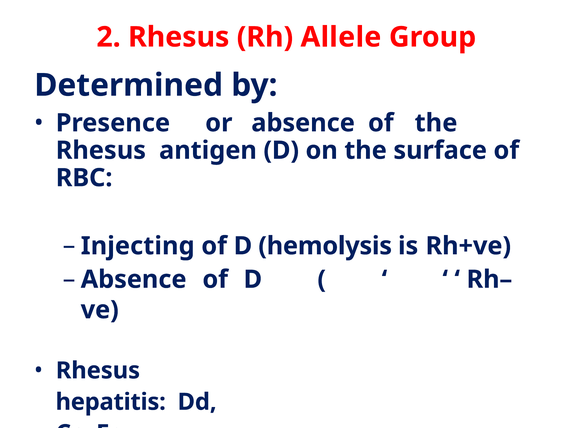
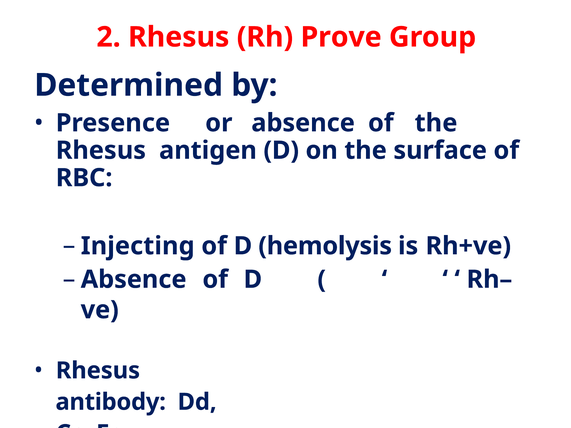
Allele: Allele -> Prove
hepatitis: hepatitis -> antibody
